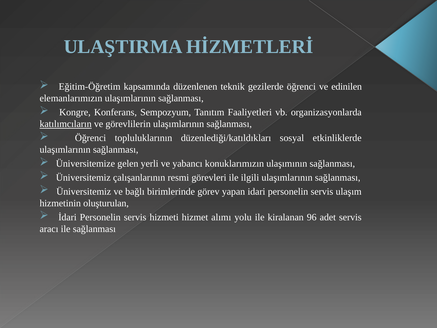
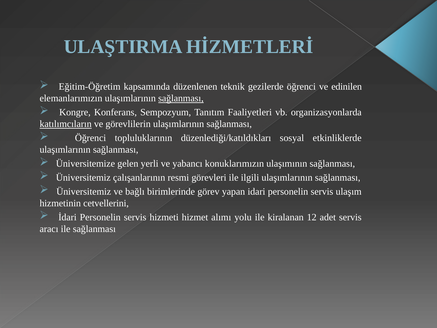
sağlanması at (181, 98) underline: none -> present
oluşturulan: oluşturulan -> cetvellerini
96: 96 -> 12
